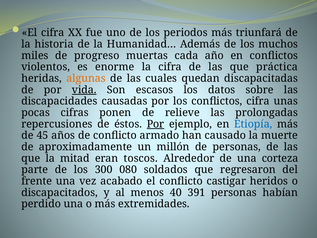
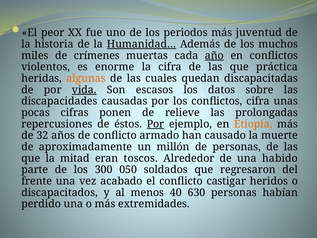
El cifra: cifra -> peor
triunfará: triunfará -> juventud
Humanidad… underline: none -> present
progreso: progreso -> crímenes
año underline: none -> present
Etiopía colour: blue -> orange
45: 45 -> 32
corteza: corteza -> habido
080: 080 -> 050
391: 391 -> 630
